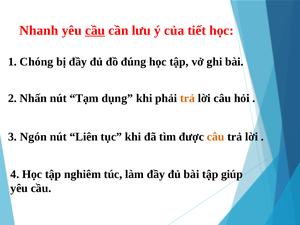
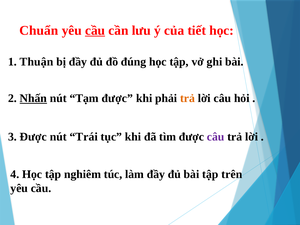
Nhanh: Nhanh -> Chuẩn
Chóng: Chóng -> Thuận
Nhấn underline: none -> present
Tạm dụng: dụng -> được
3 Ngón: Ngón -> Được
Liên: Liên -> Trái
câu at (216, 137) colour: orange -> purple
giúp: giúp -> trên
